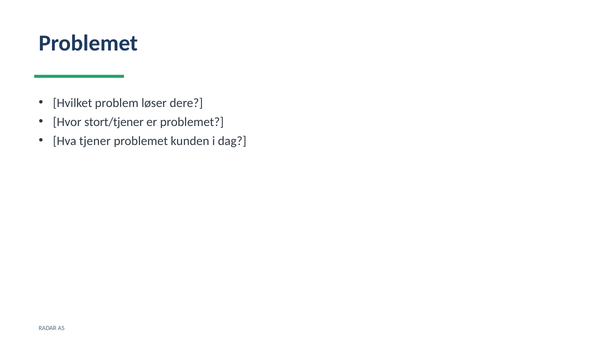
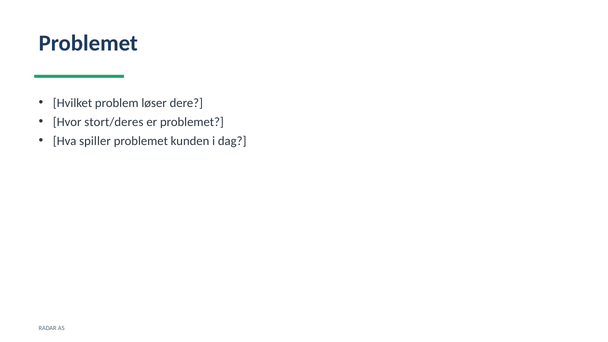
stort/tjener: stort/tjener -> stort/deres
tjener: tjener -> spiller
